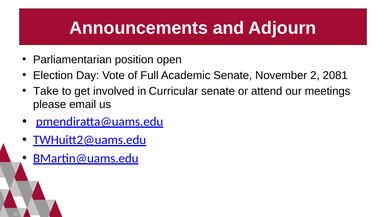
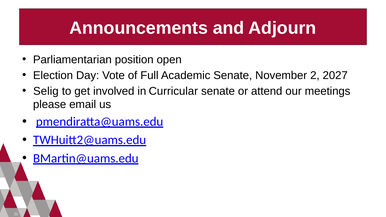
2081: 2081 -> 2027
Take: Take -> Selig
